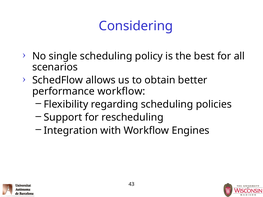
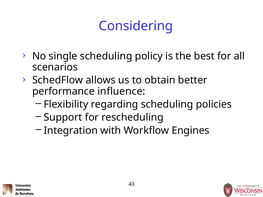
performance workflow: workflow -> influence
